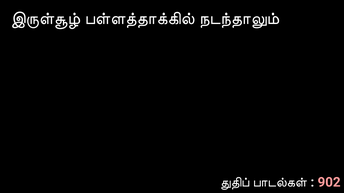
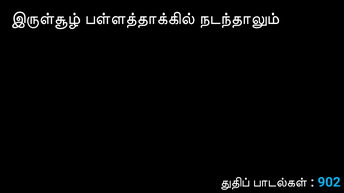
902 colour: pink -> light blue
